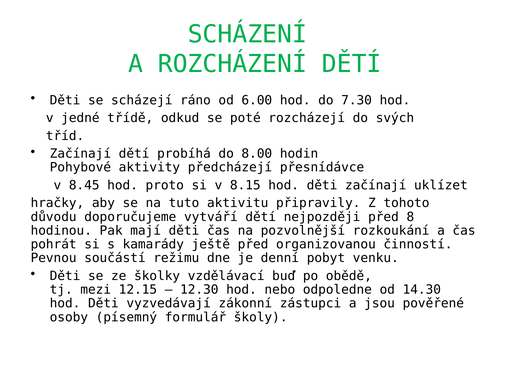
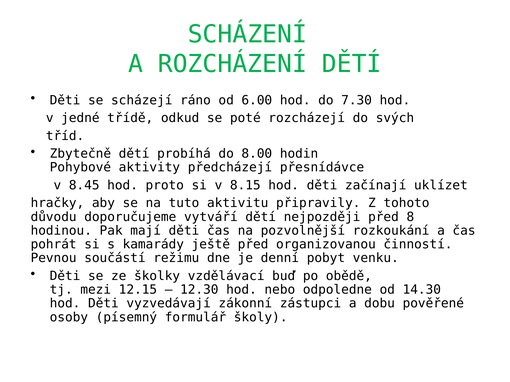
Začínají at (80, 154): Začínají -> Zbytečně
jsou: jsou -> dobu
